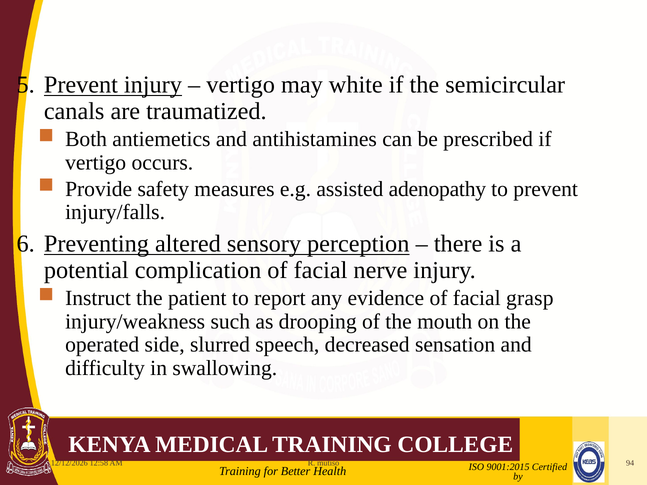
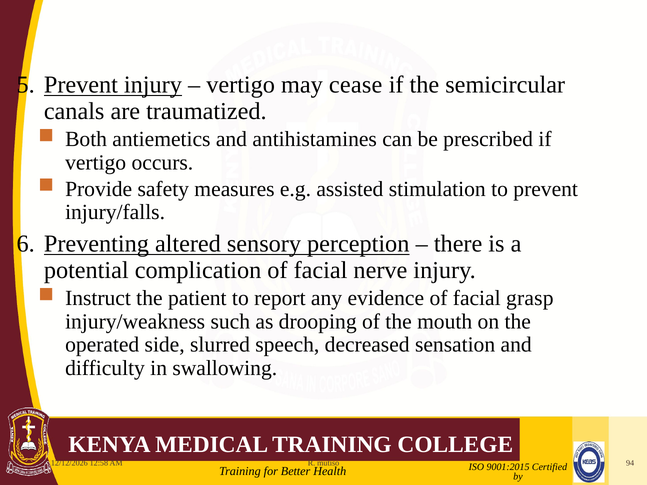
white: white -> cease
adenopathy: adenopathy -> stimulation
